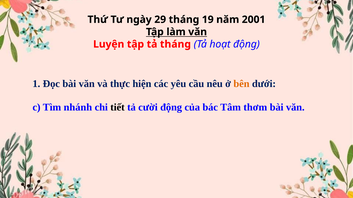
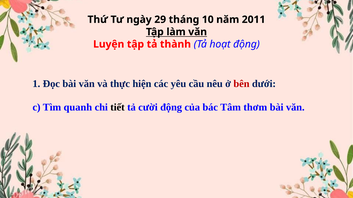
19: 19 -> 10
2001: 2001 -> 2011
tả tháng: tháng -> thành
bên colour: orange -> red
nhánh: nhánh -> quanh
